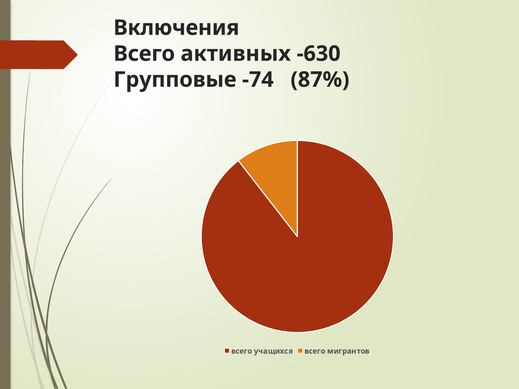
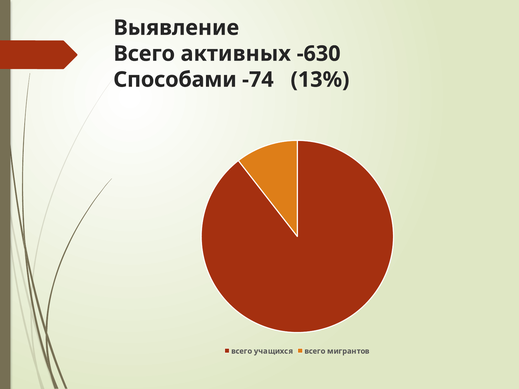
Включения: Включения -> Выявление
Групповые: Групповые -> Способами
87%: 87% -> 13%
